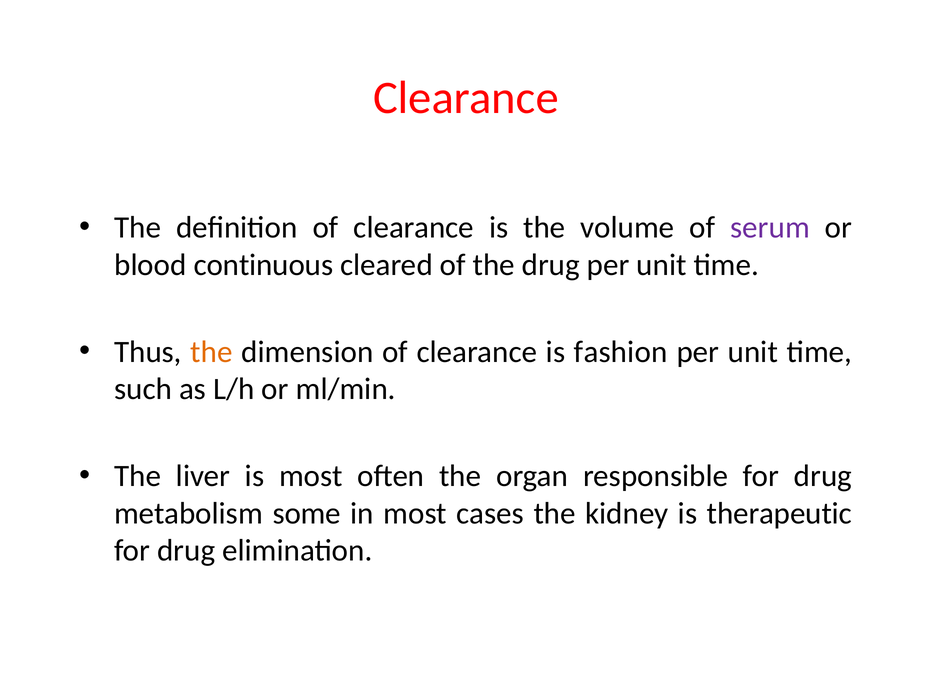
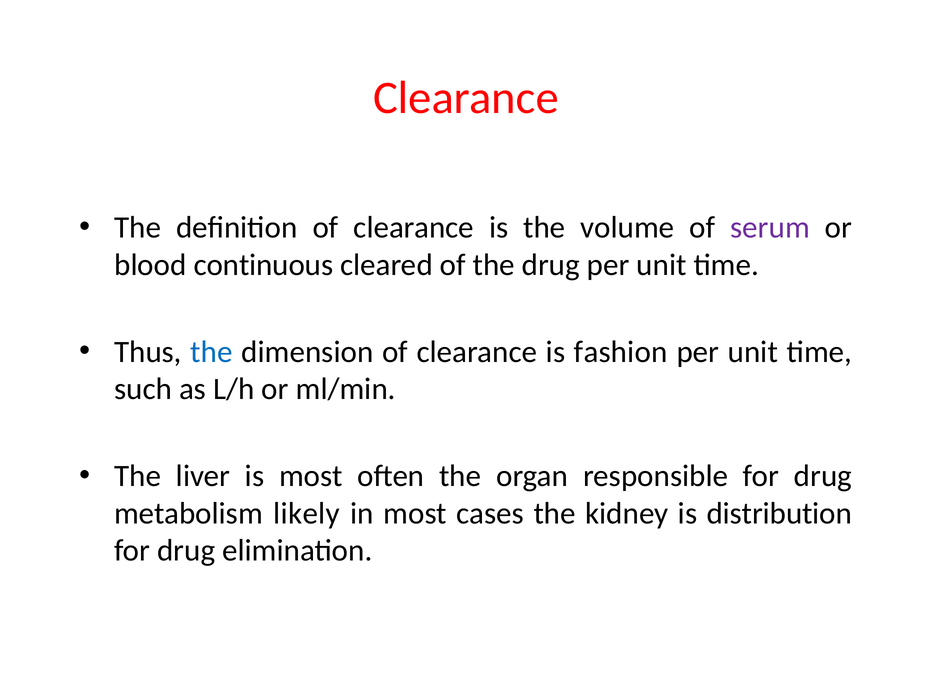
the at (212, 352) colour: orange -> blue
some: some -> likely
therapeutic: therapeutic -> distribution
